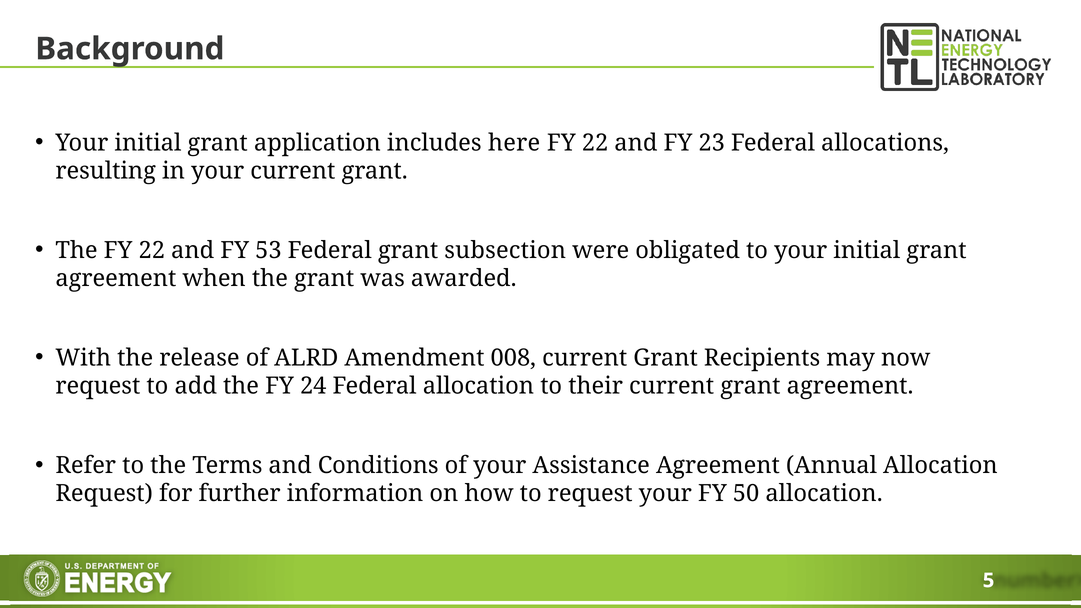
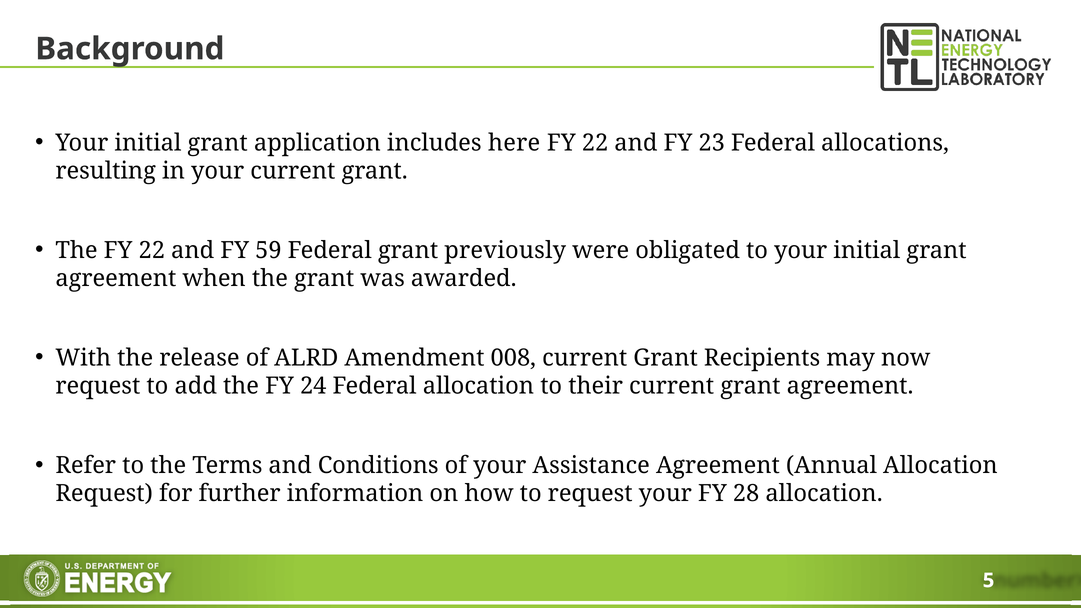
53: 53 -> 59
subsection: subsection -> previously
50: 50 -> 28
